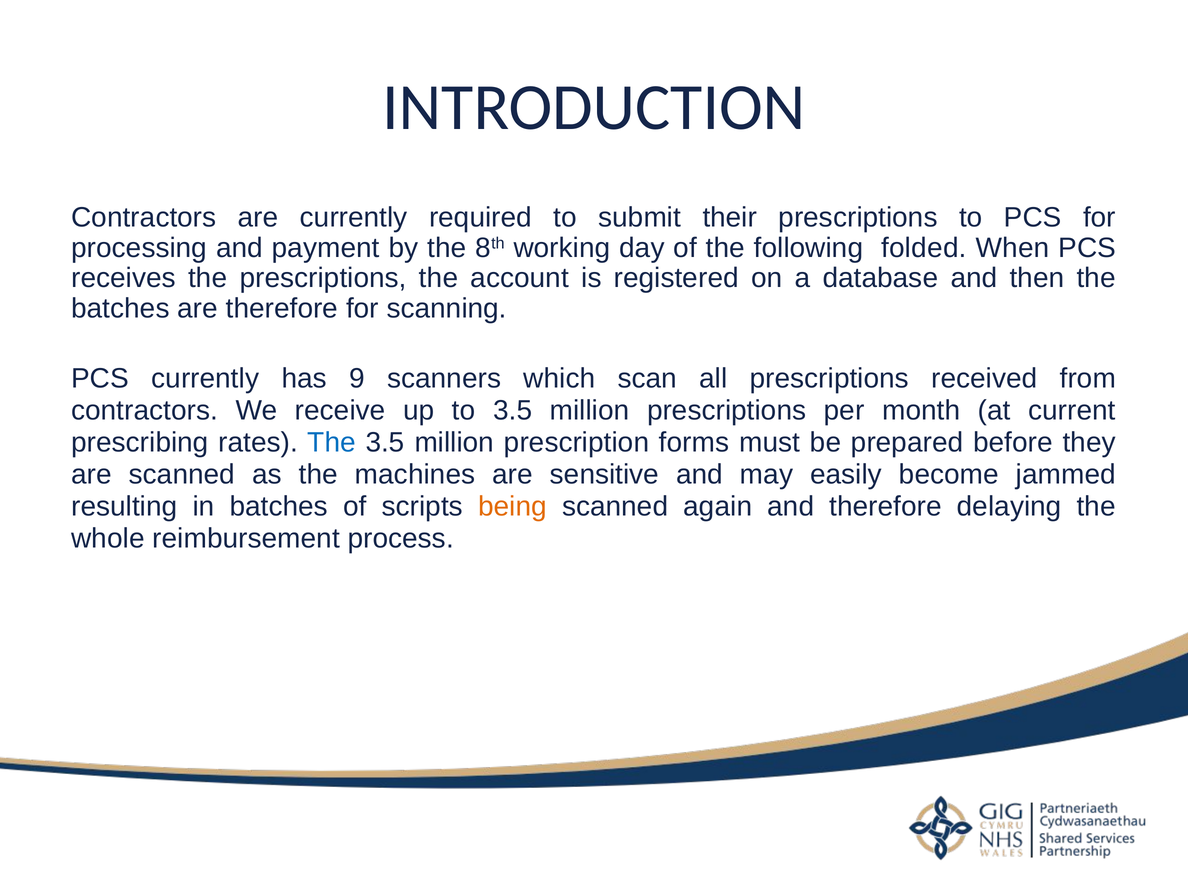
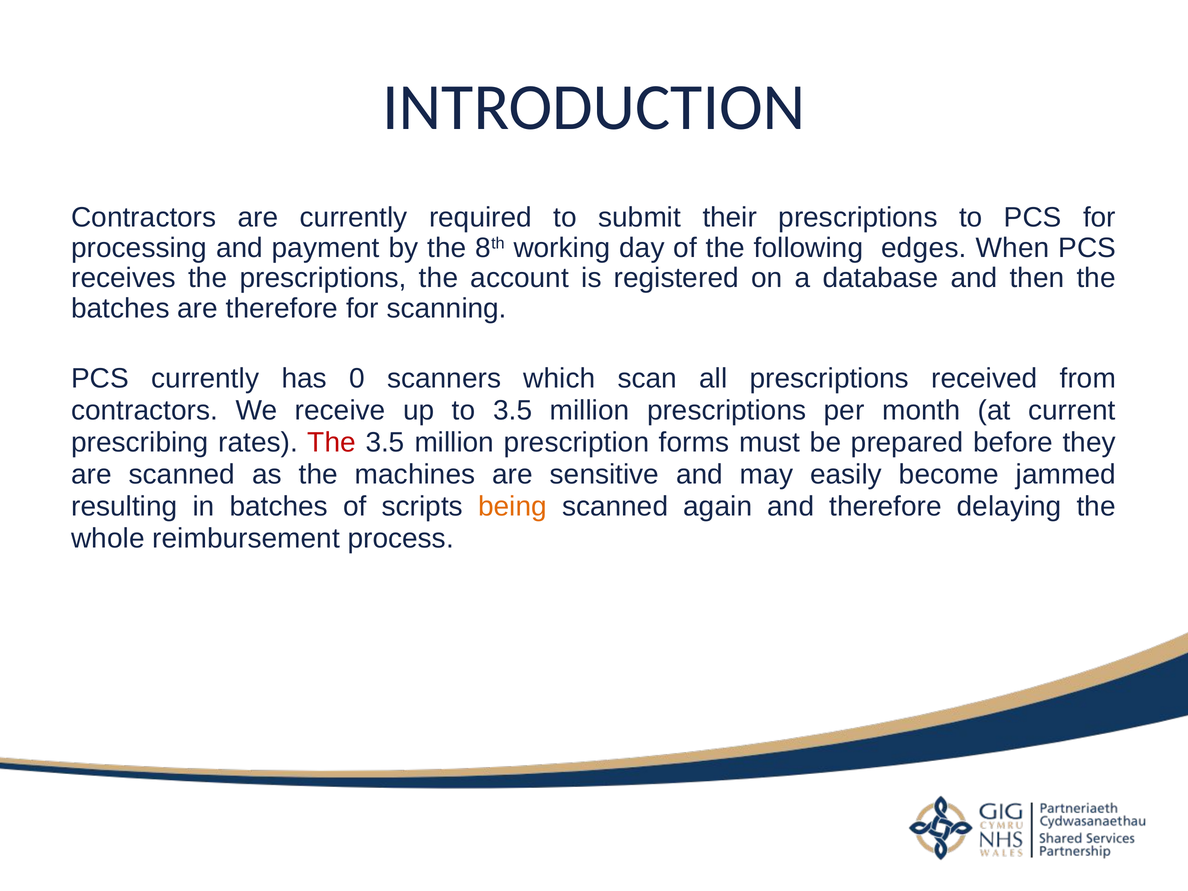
folded: folded -> edges
9: 9 -> 0
The at (332, 443) colour: blue -> red
